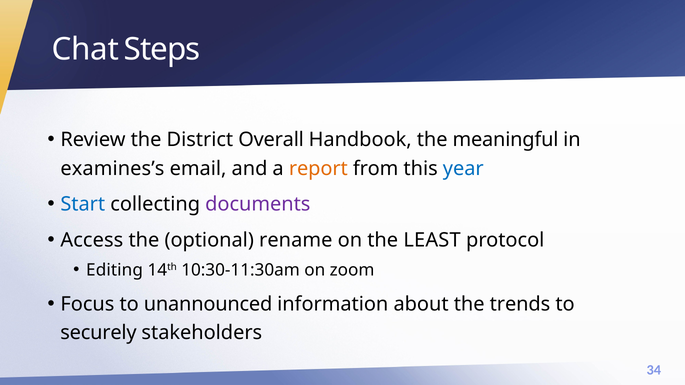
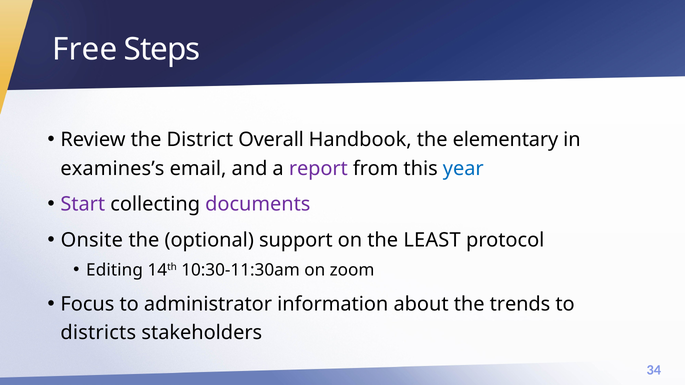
Chat: Chat -> Free
meaningful: meaningful -> elementary
report colour: orange -> purple
Start colour: blue -> purple
Access: Access -> Onsite
rename: rename -> support
unannounced: unannounced -> administrator
securely: securely -> districts
